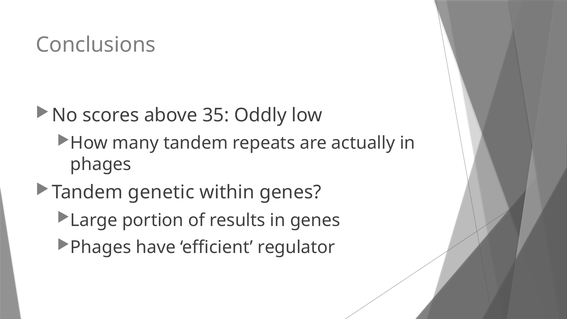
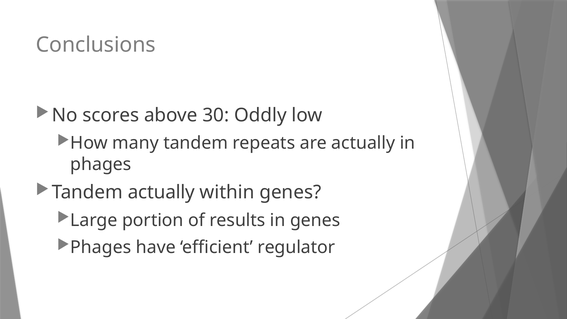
35: 35 -> 30
Tandem genetic: genetic -> actually
